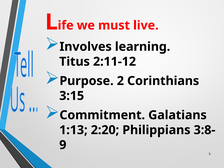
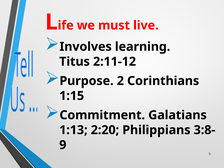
3:15: 3:15 -> 1:15
